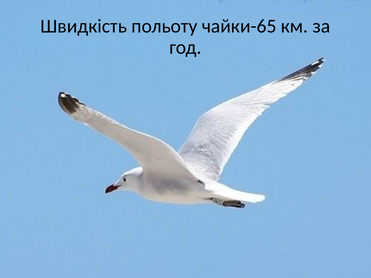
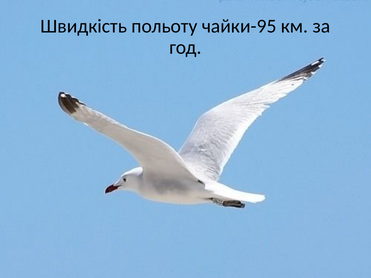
чайки-65: чайки-65 -> чайки-95
